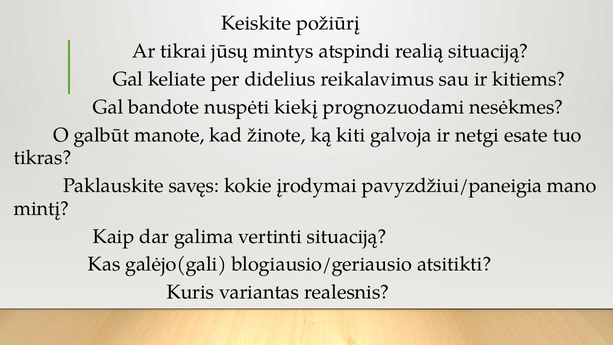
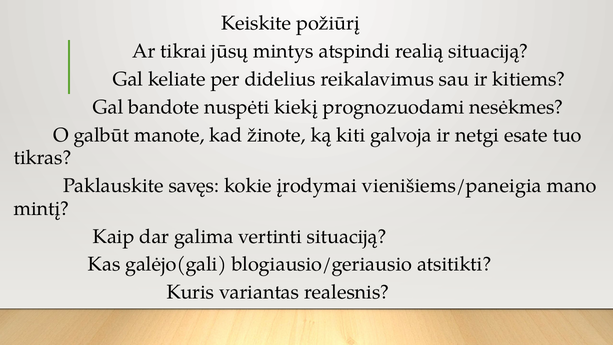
pavyzdžiui/paneigia: pavyzdžiui/paneigia -> vienišiems/paneigia
